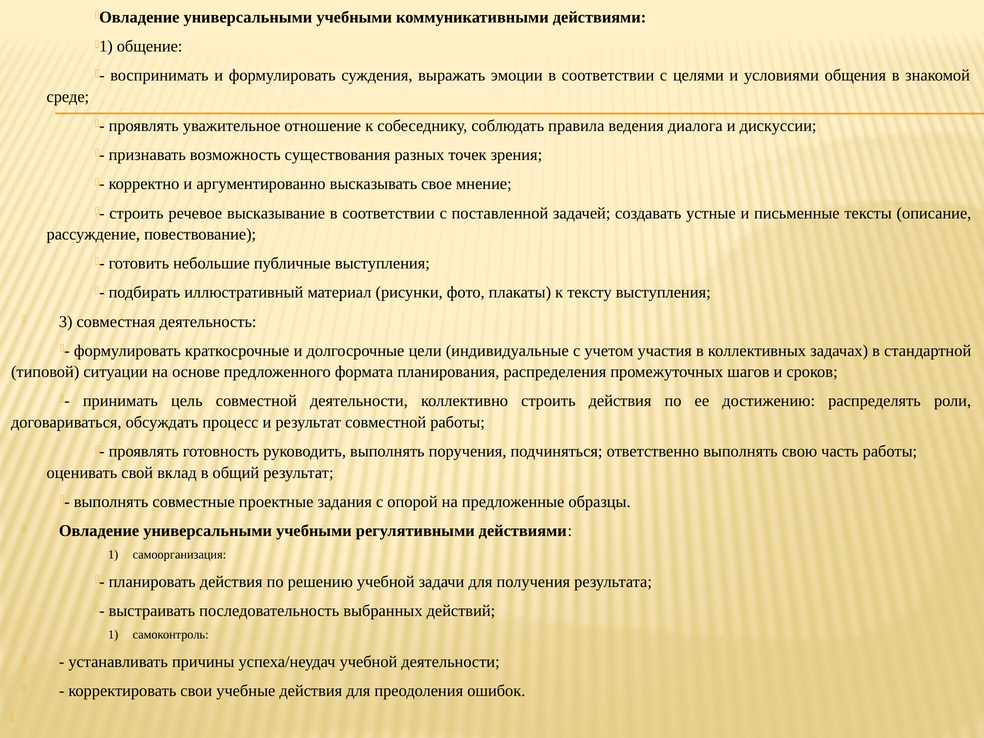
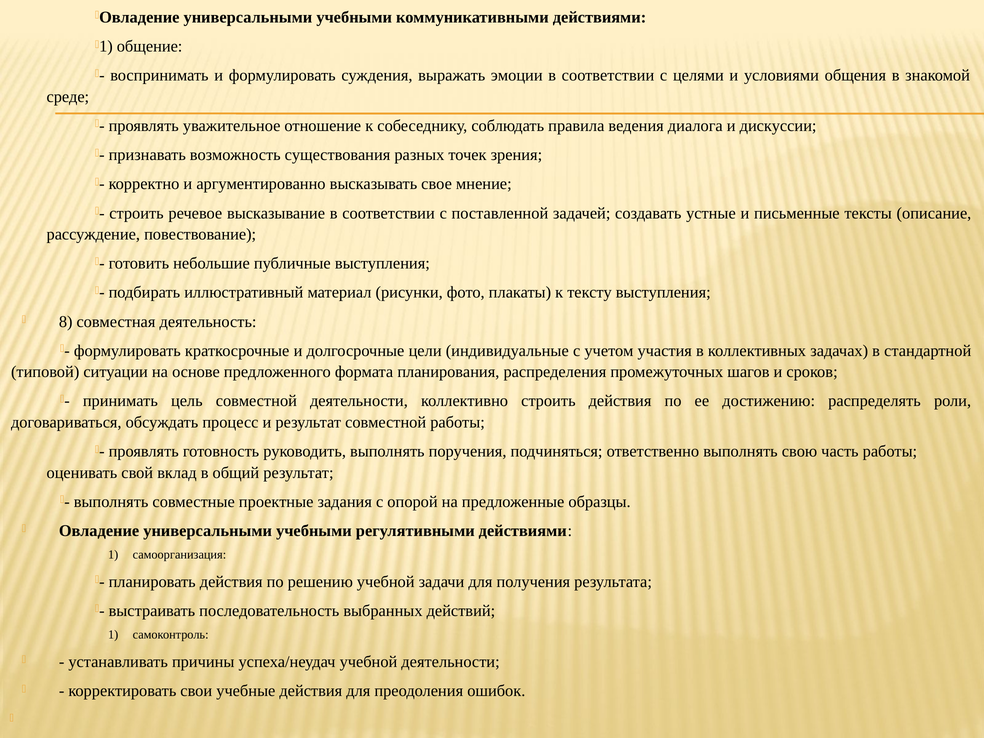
3: 3 -> 8
